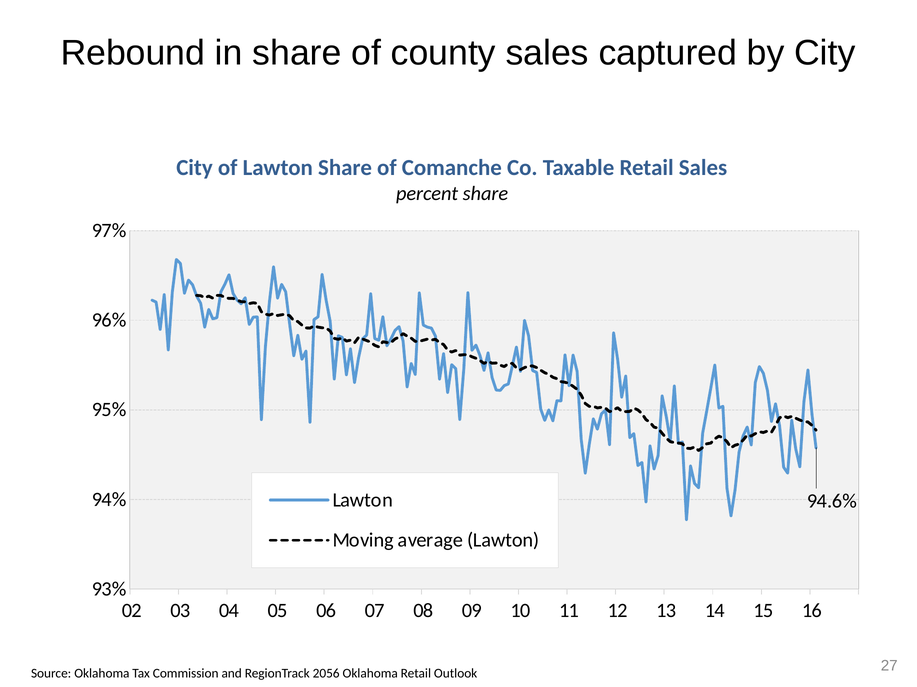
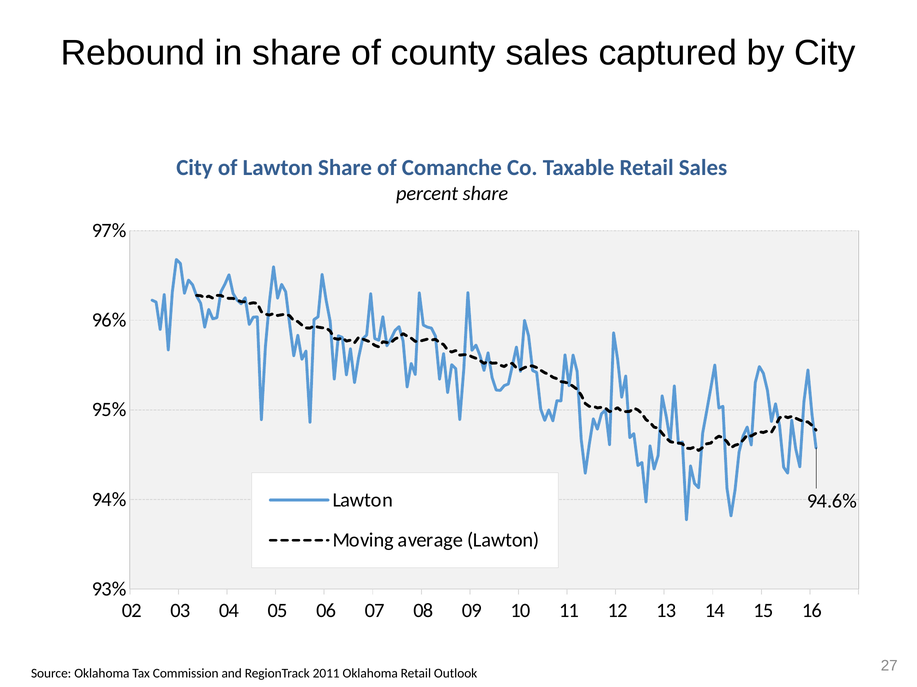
2056: 2056 -> 2011
